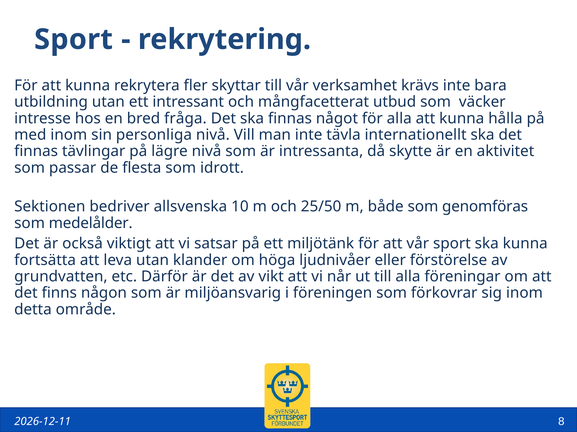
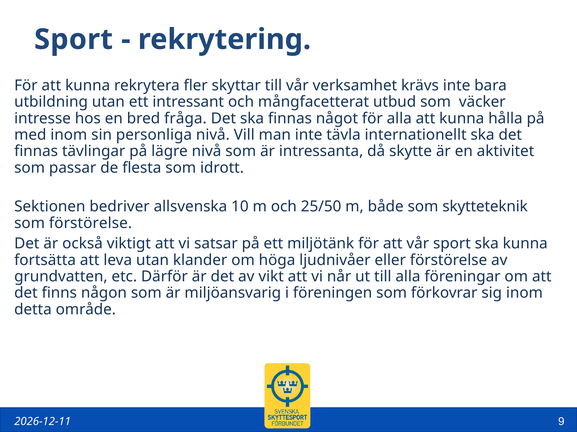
genomföras: genomföras -> skytteteknik
som medelålder: medelålder -> förstörelse
8: 8 -> 9
